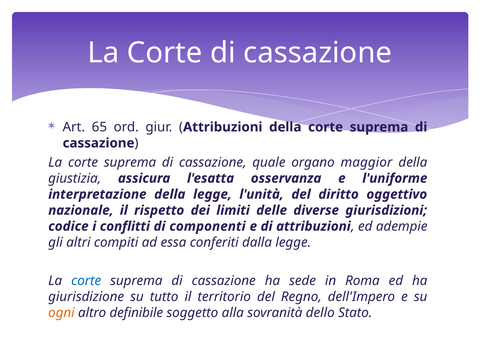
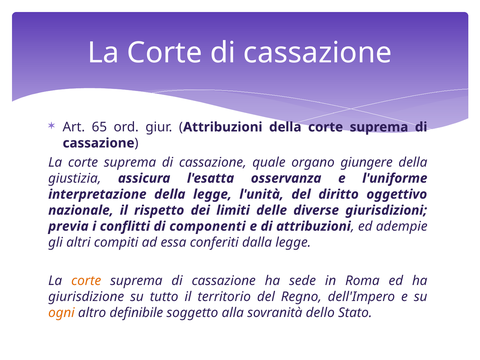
maggior: maggior -> giungere
codice: codice -> previa
corte at (86, 281) colour: blue -> orange
